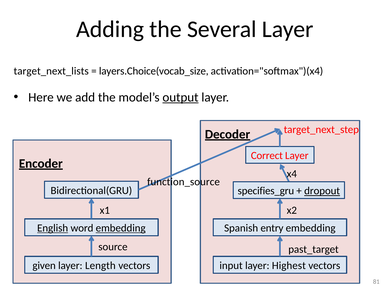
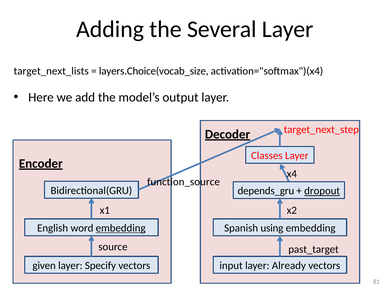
output underline: present -> none
Correct: Correct -> Classes
specifies_gru: specifies_gru -> depends_gru
English underline: present -> none
entry: entry -> using
Length: Length -> Specify
Highest: Highest -> Already
